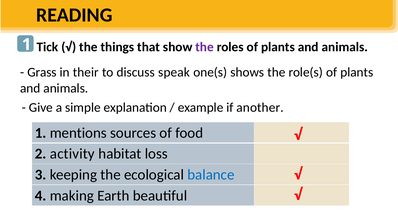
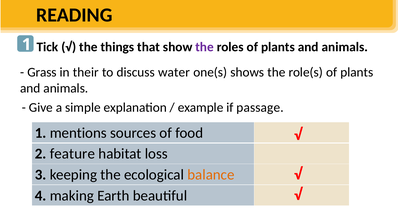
speak: speak -> water
another: another -> passage
activity: activity -> feature
balance colour: blue -> orange
